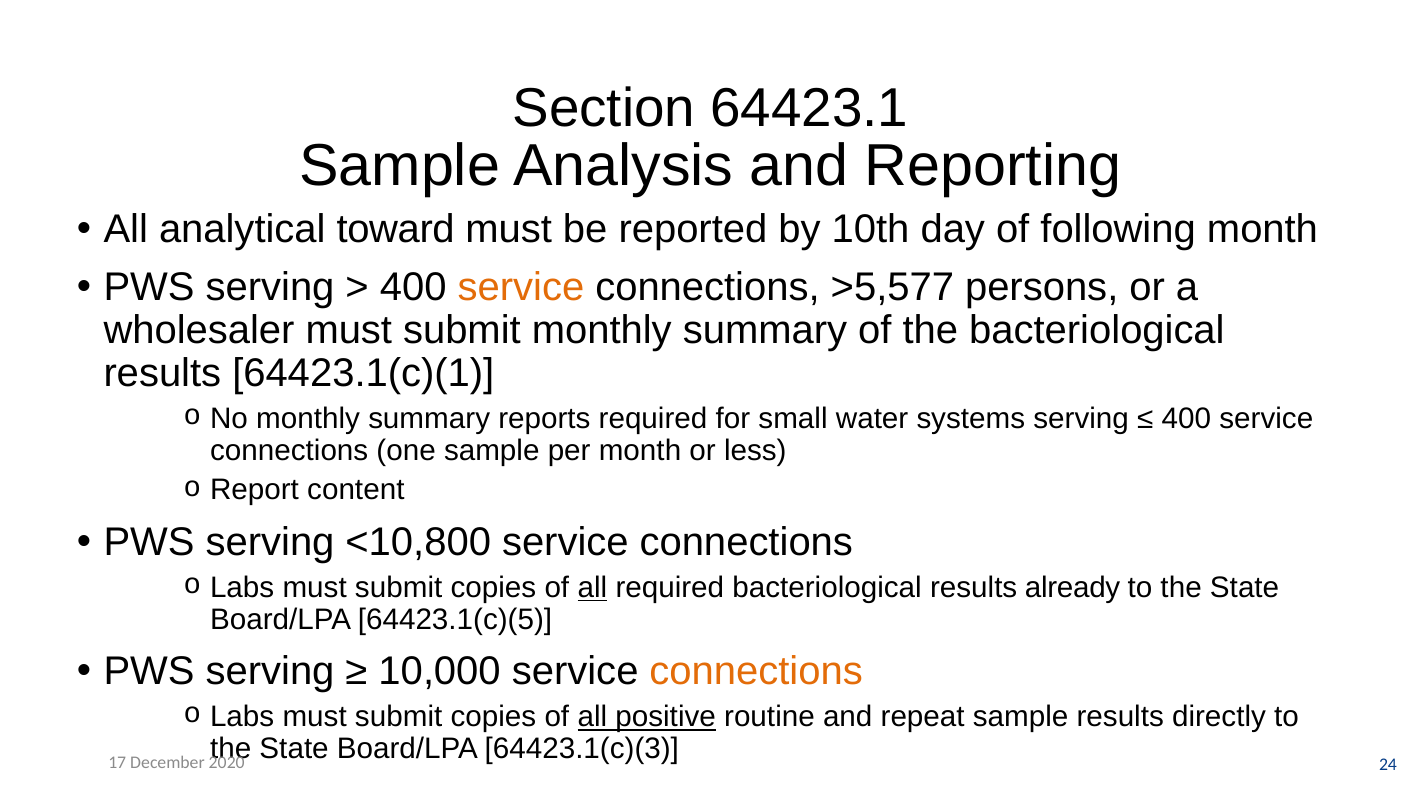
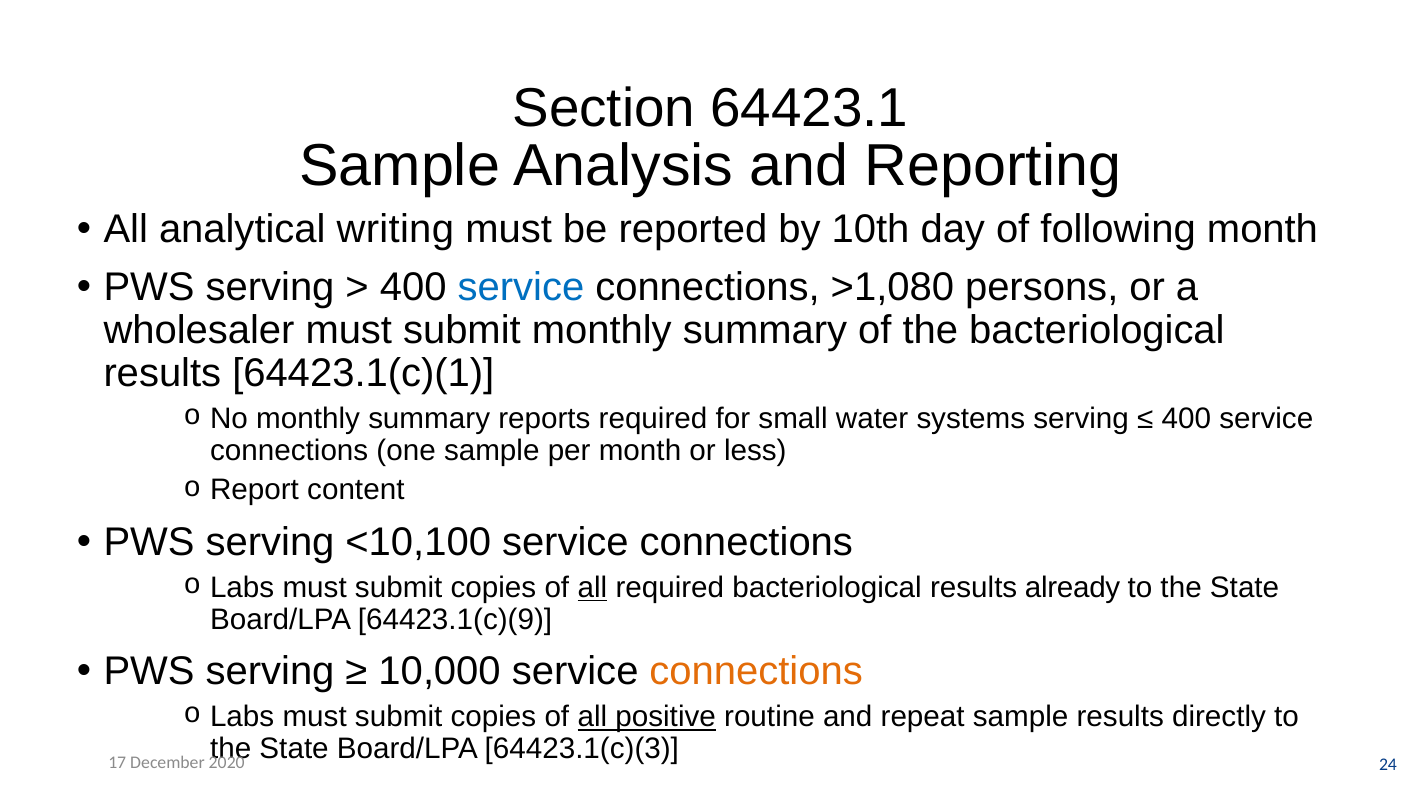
toward: toward -> writing
service at (521, 287) colour: orange -> blue
>5,577: >5,577 -> >1,080
<10,800: <10,800 -> <10,100
64423.1(c)(5: 64423.1(c)(5 -> 64423.1(c)(9
